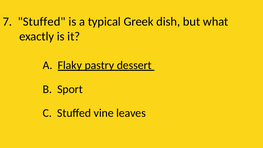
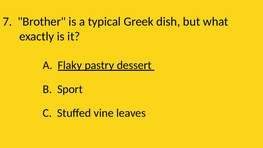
7 Stuffed: Stuffed -> Brother
